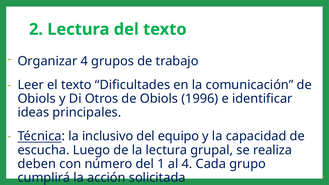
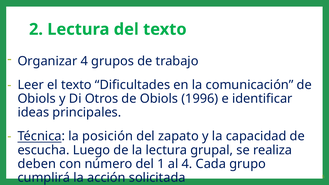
inclusivo: inclusivo -> posición
equipo: equipo -> zapato
